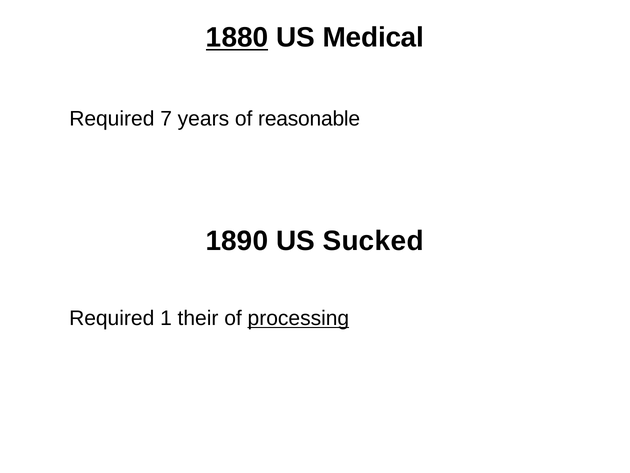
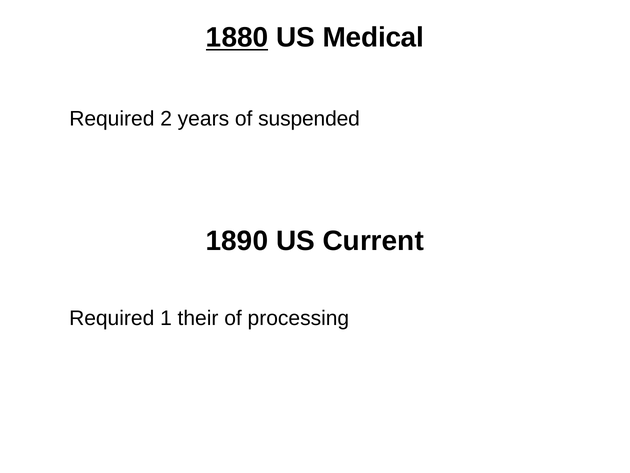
7: 7 -> 2
reasonable: reasonable -> suspended
Sucked: Sucked -> Current
processing underline: present -> none
